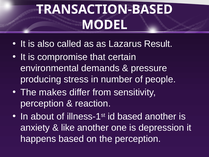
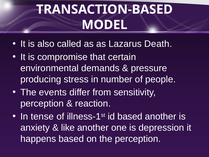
Result: Result -> Death
makes: makes -> events
about: about -> tense
